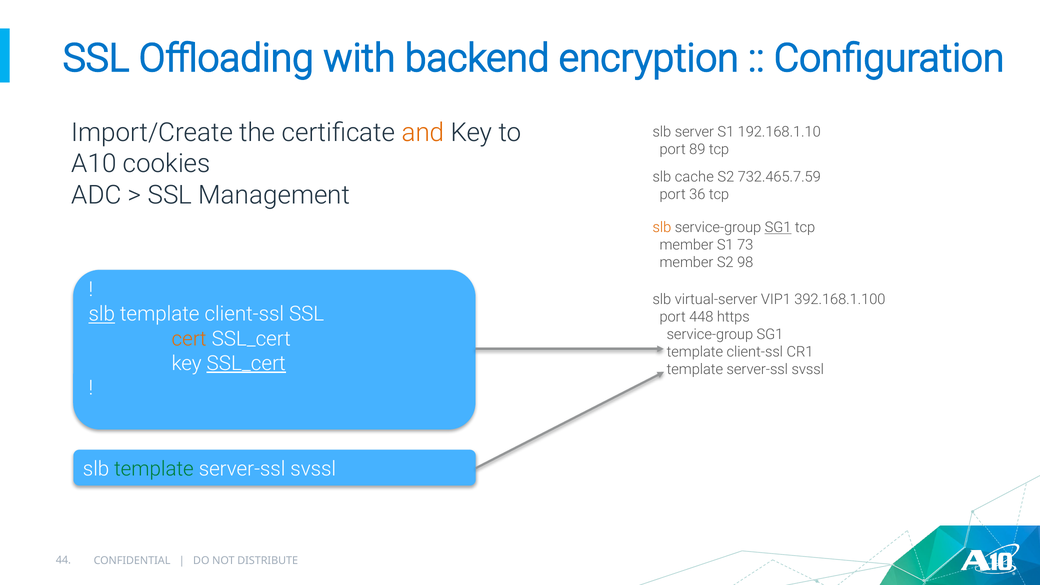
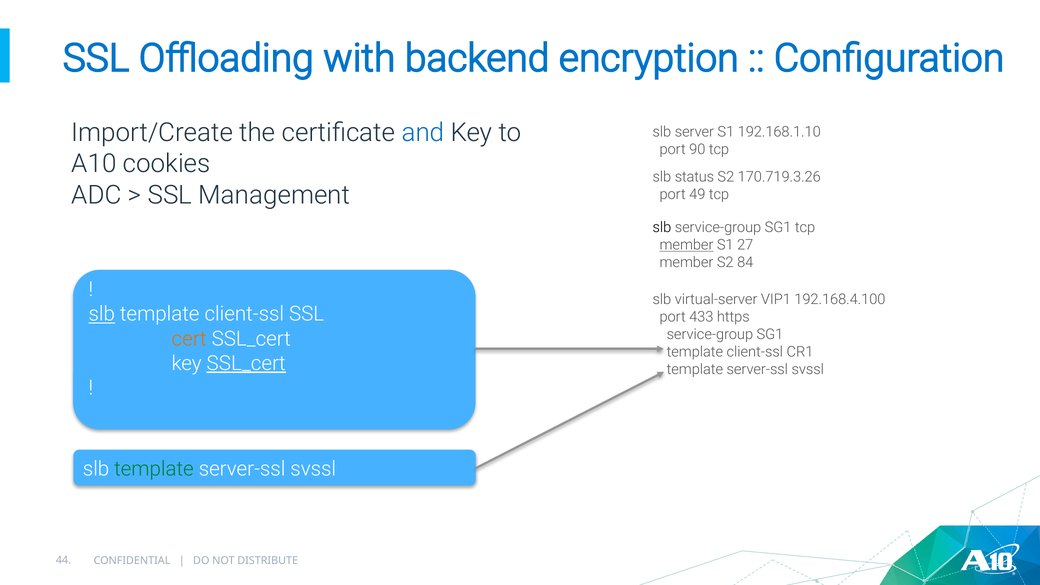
and colour: orange -> blue
89: 89 -> 90
cache: cache -> status
732.465.7.59: 732.465.7.59 -> 170.719.3.26
36: 36 -> 49
slb at (662, 227) colour: orange -> black
SG1 at (778, 227) underline: present -> none
member at (687, 245) underline: none -> present
73: 73 -> 27
98: 98 -> 84
392.168.1.100: 392.168.1.100 -> 192.168.4.100
448: 448 -> 433
